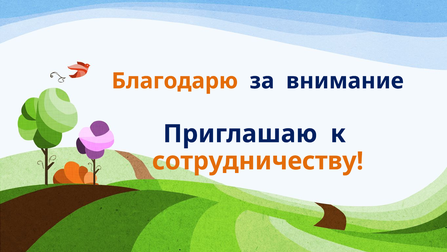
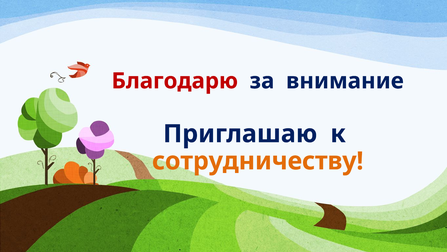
Благодарю colour: orange -> red
